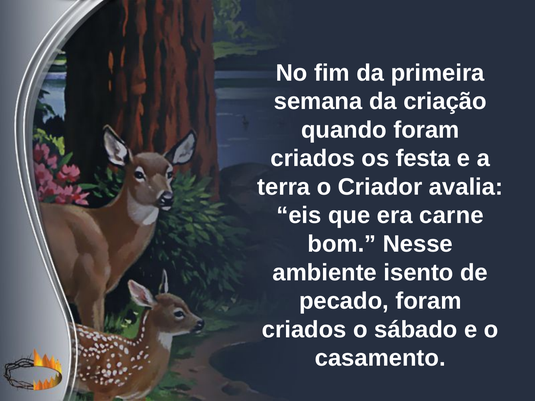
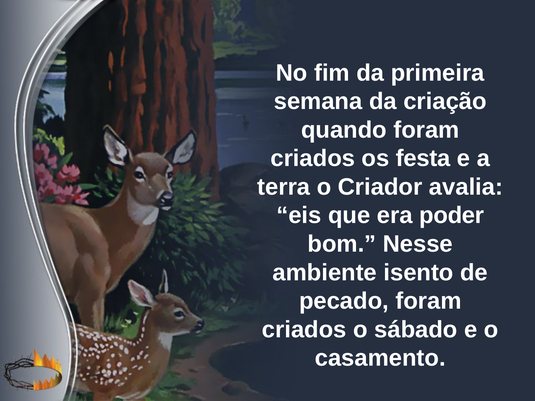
carne: carne -> poder
